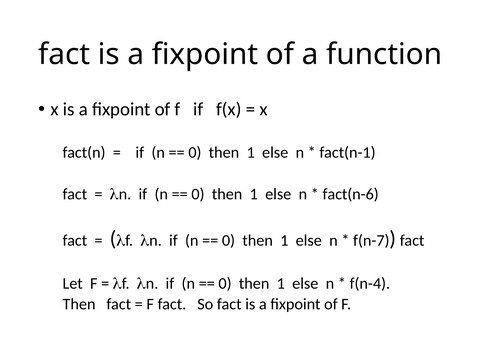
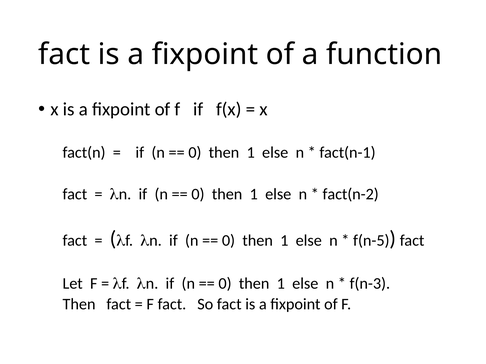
fact(n-6: fact(n-6 -> fact(n-2
f(n-7: f(n-7 -> f(n-5
f(n-4: f(n-4 -> f(n-3
